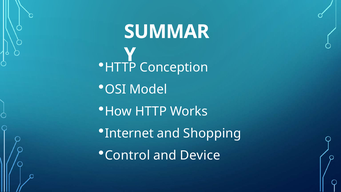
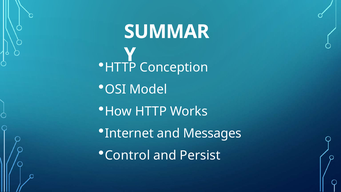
Shopping: Shopping -> Messages
Device: Device -> Persist
